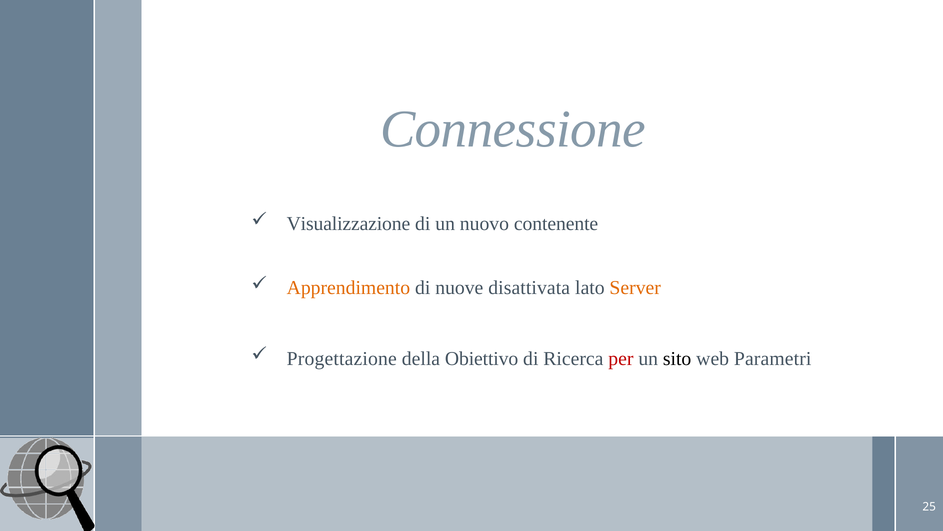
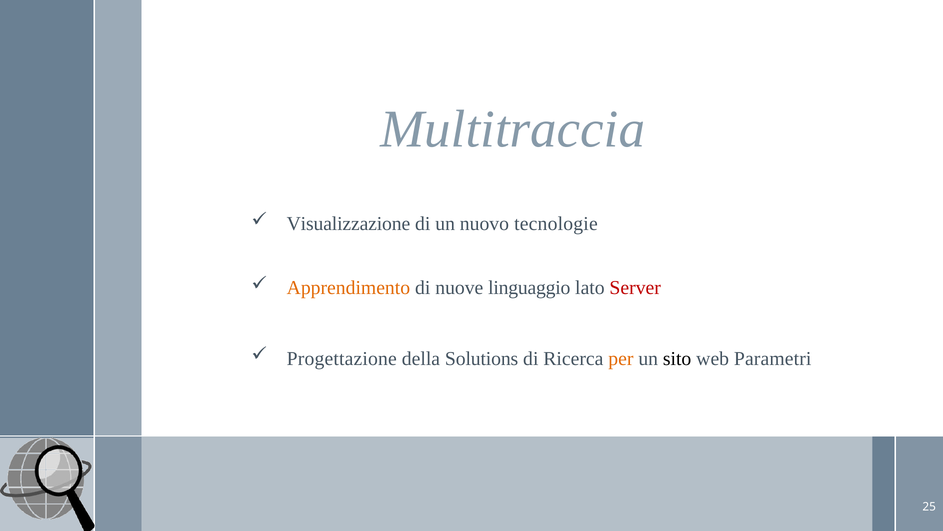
Connessione: Connessione -> Multitraccia
contenente: contenente -> tecnologie
disattivata: disattivata -> linguaggio
Server colour: orange -> red
Obiettivo: Obiettivo -> Solutions
per colour: red -> orange
